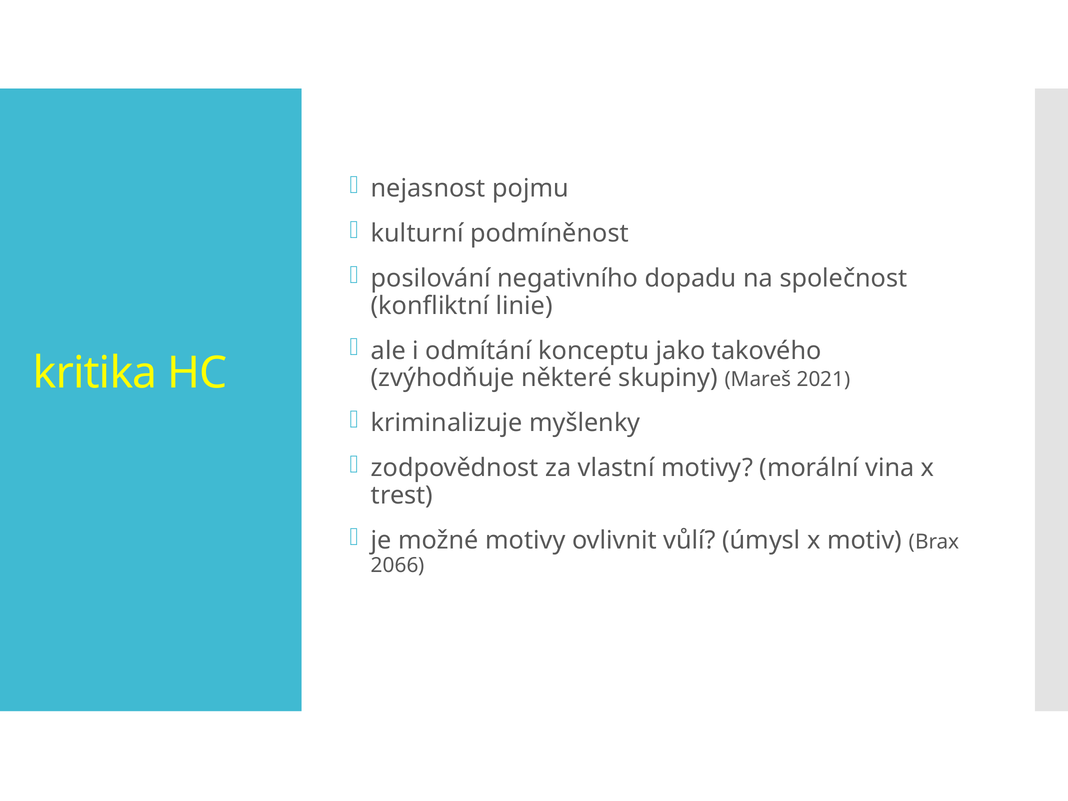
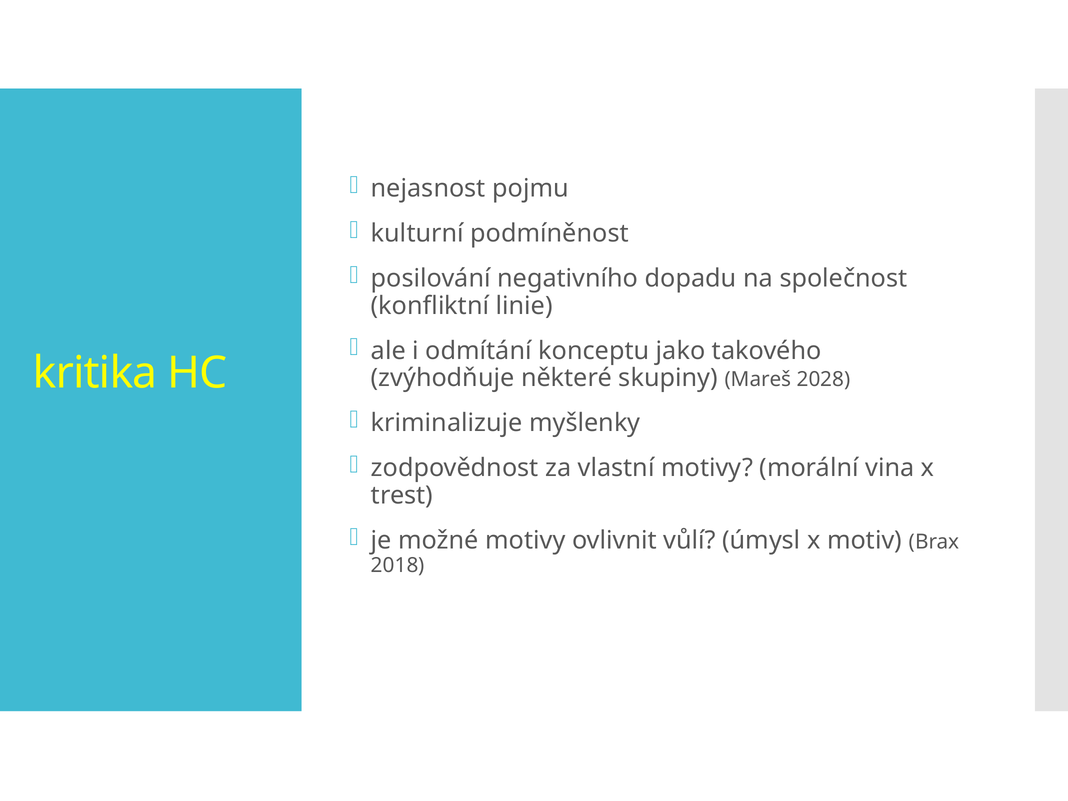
2021: 2021 -> 2028
2066: 2066 -> 2018
